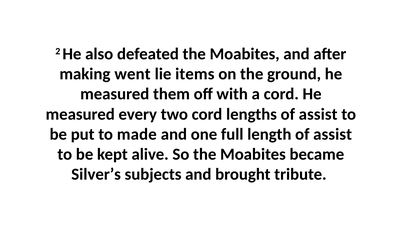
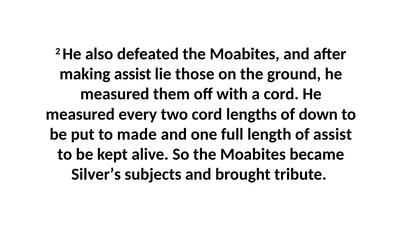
making went: went -> assist
items: items -> those
lengths of assist: assist -> down
